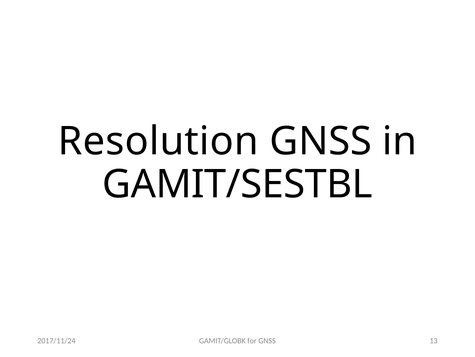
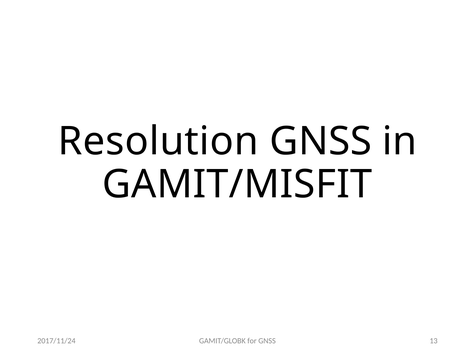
GAMIT/SESTBL: GAMIT/SESTBL -> GAMIT/MISFIT
